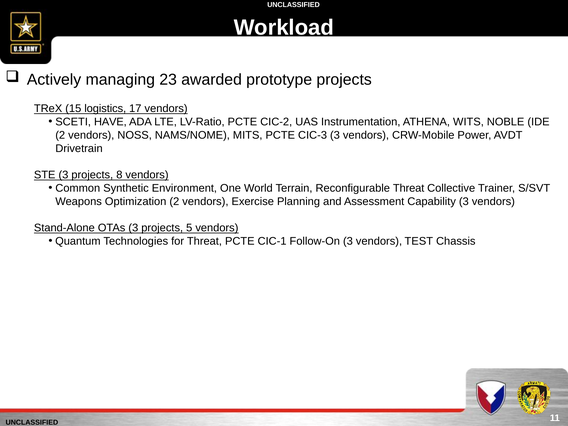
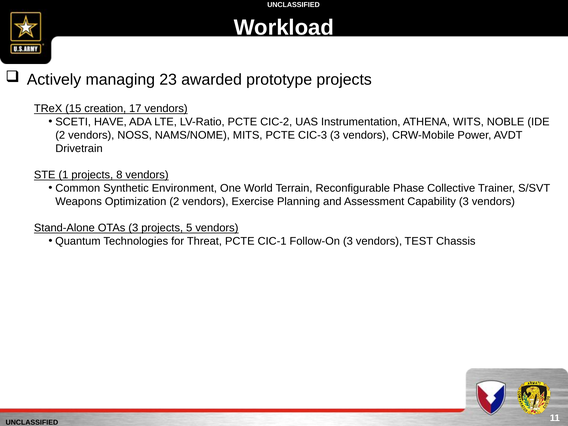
logistics: logistics -> creation
STE 3: 3 -> 1
Reconfigurable Threat: Threat -> Phase
